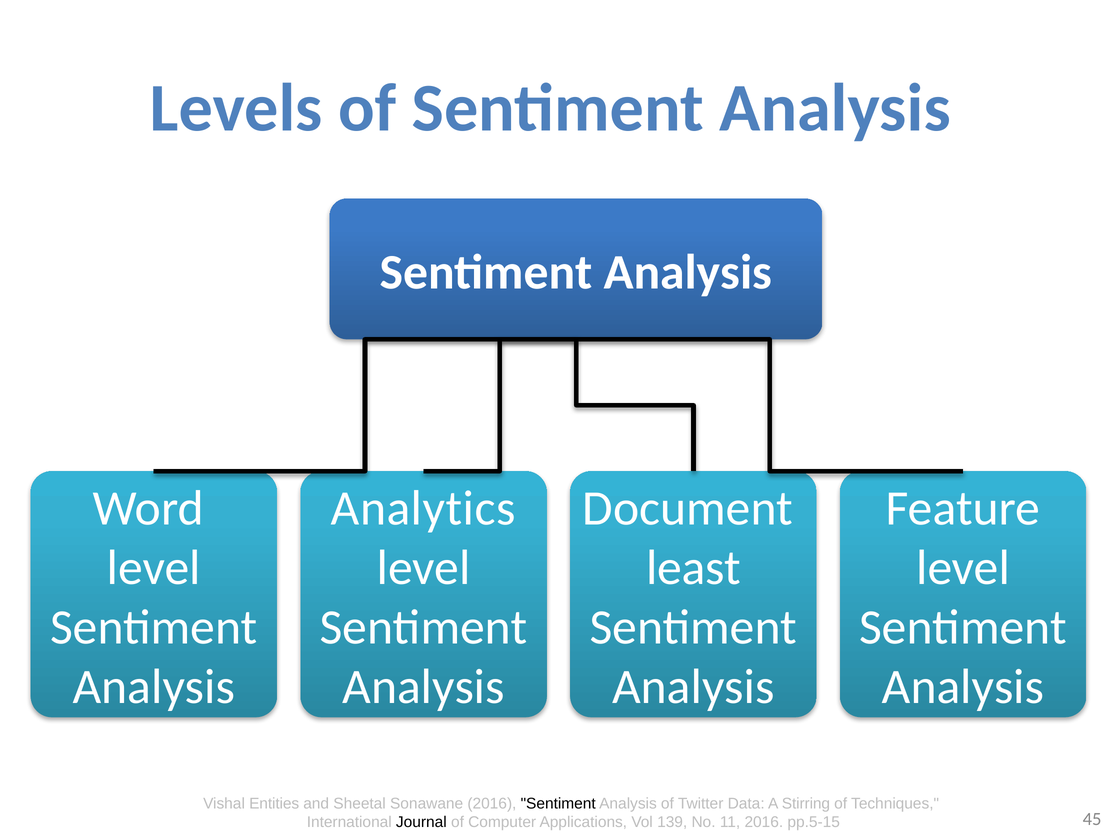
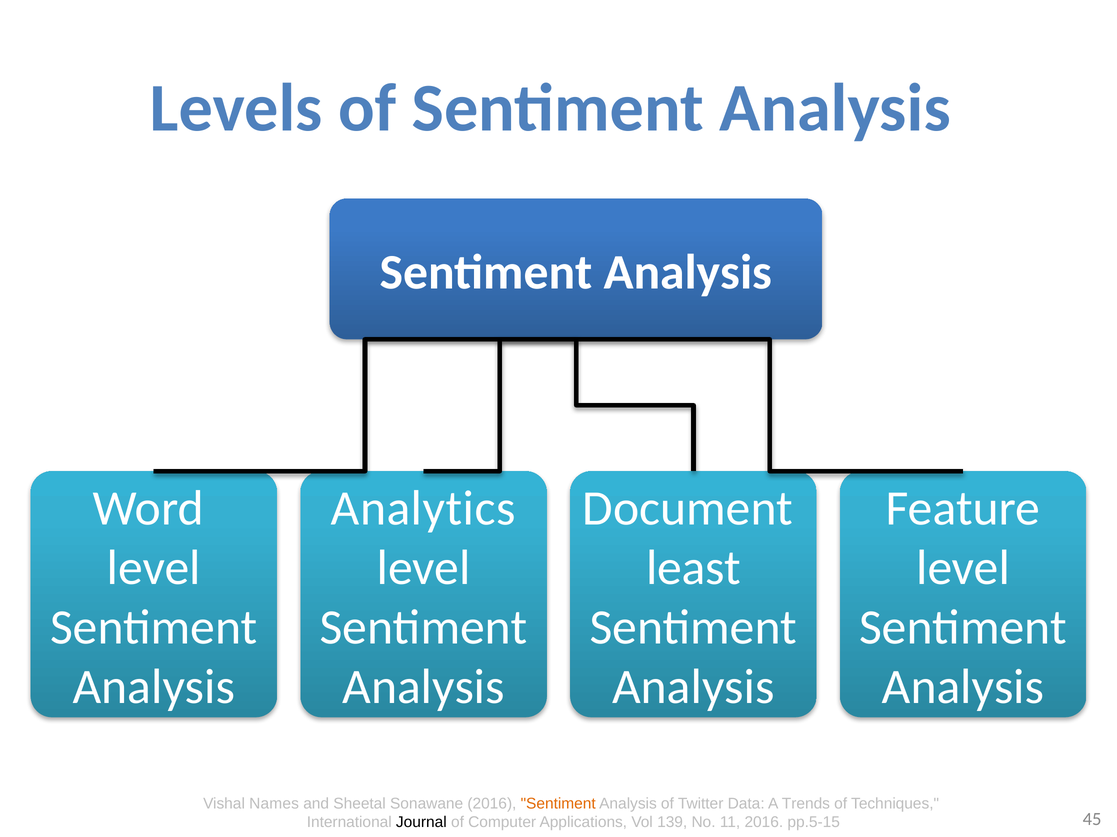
Entities: Entities -> Names
Sentiment at (558, 804) colour: black -> orange
Stirring: Stirring -> Trends
